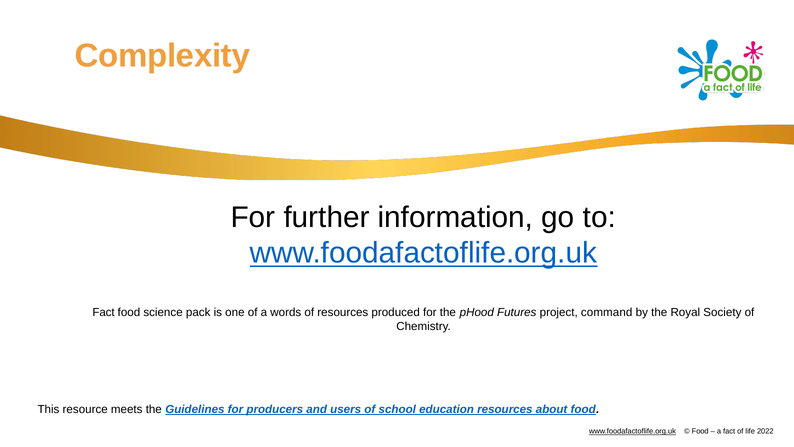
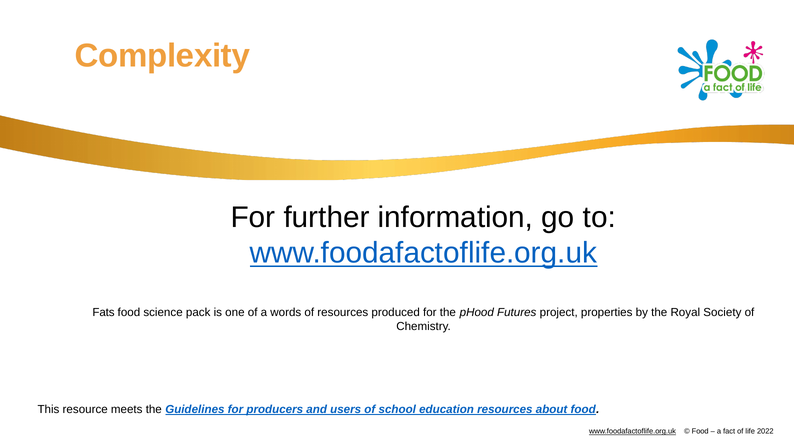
Fact at (104, 312): Fact -> Fats
command: command -> properties
